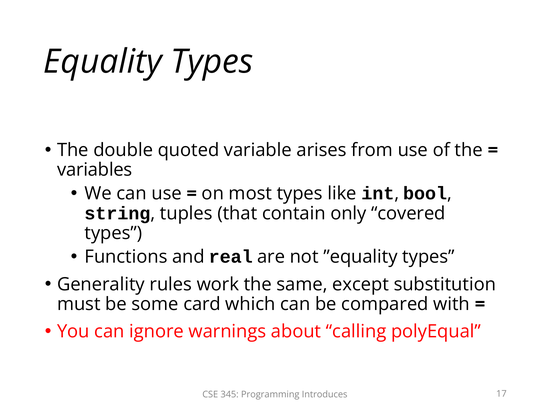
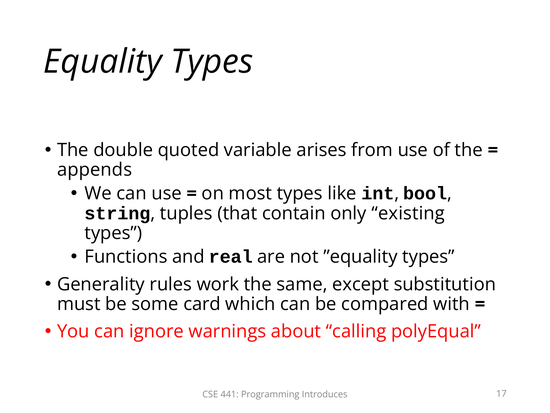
variables: variables -> appends
covered: covered -> existing
345: 345 -> 441
